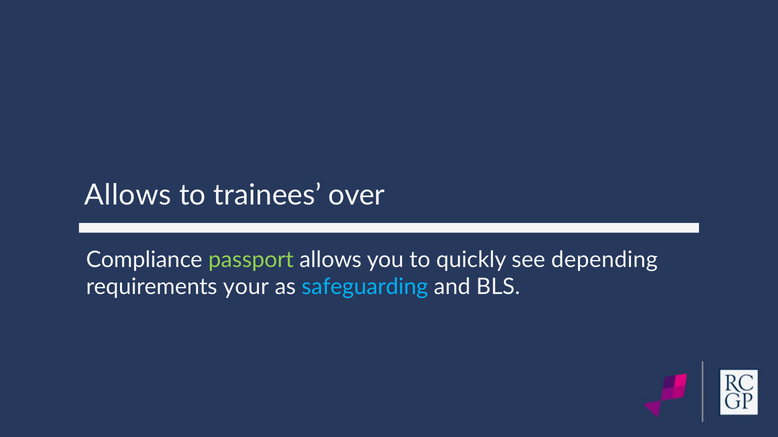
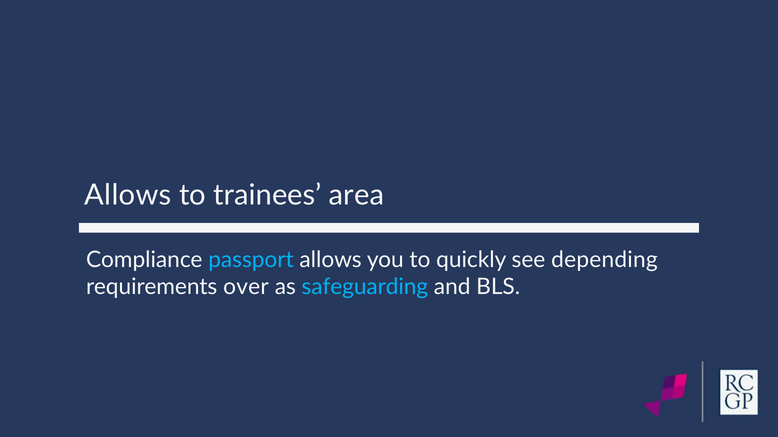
over: over -> area
passport colour: light green -> light blue
your: your -> over
